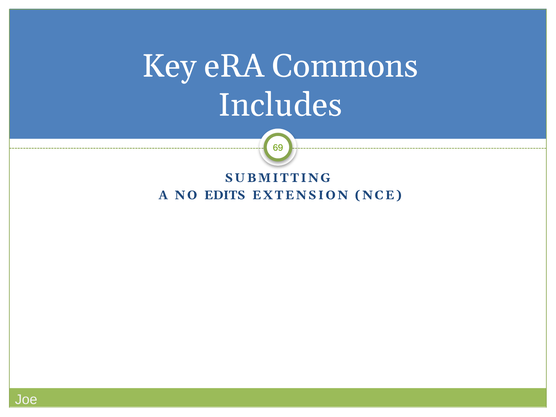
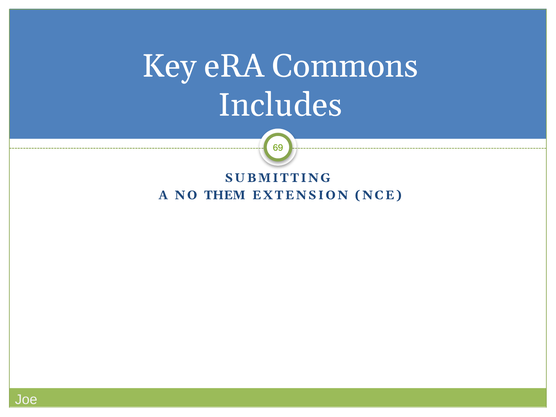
EDITS: EDITS -> THEM
